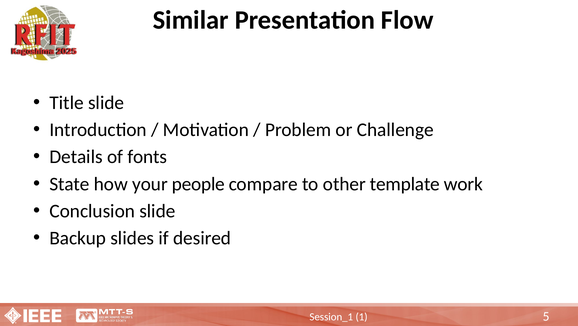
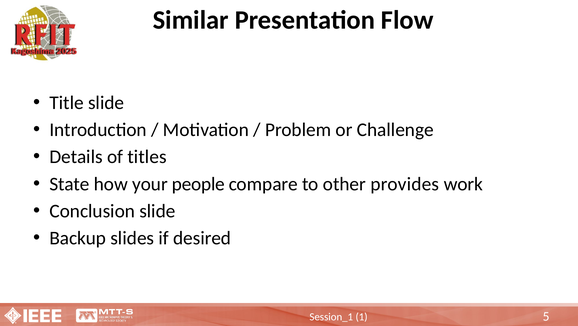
fonts: fonts -> titles
template: template -> provides
